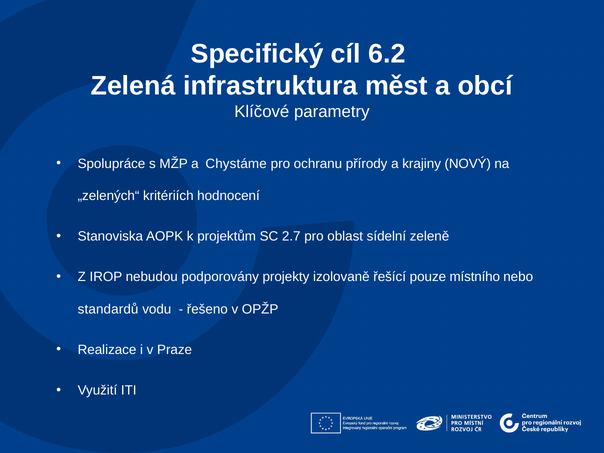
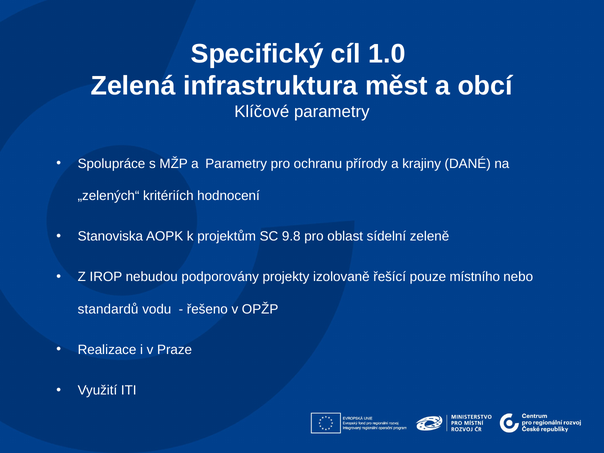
6.2: 6.2 -> 1.0
a Chystáme: Chystáme -> Parametry
NOVÝ: NOVÝ -> DANÉ
2.7: 2.7 -> 9.8
